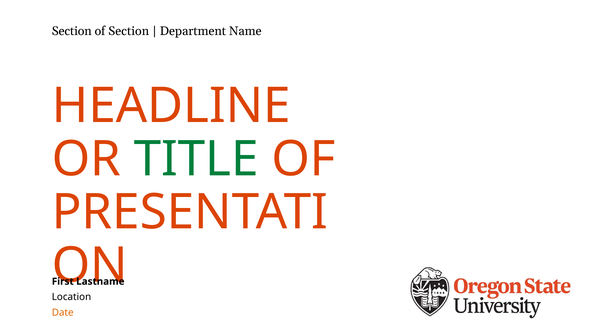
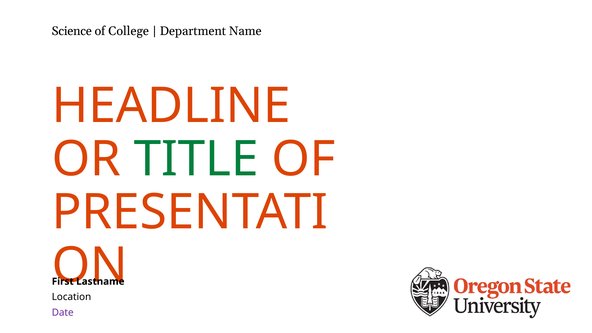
Section at (72, 31): Section -> Science
of Section: Section -> College
Date colour: orange -> purple
